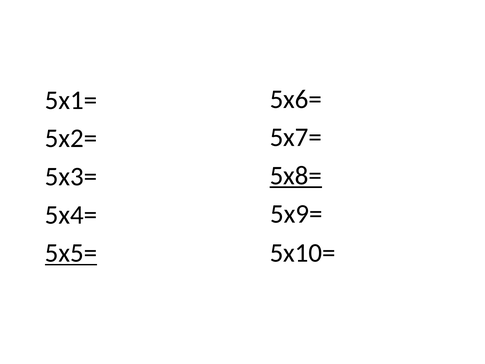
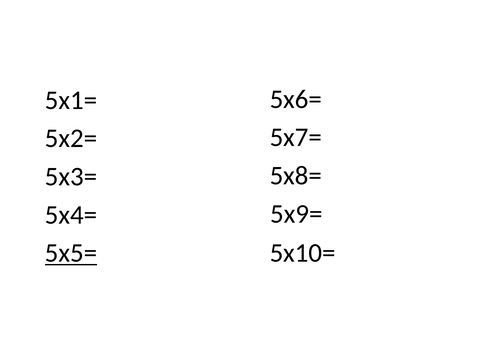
5x8= underline: present -> none
